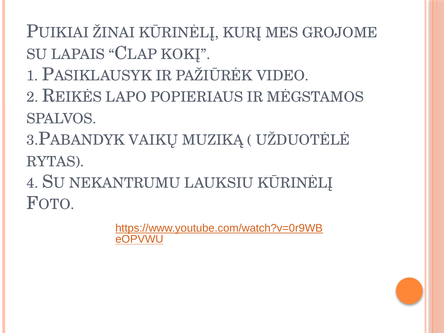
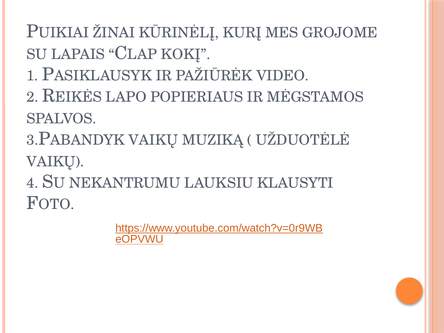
RYTAS at (55, 162): RYTAS -> VAIKŲ
LAUKSIU KŪRINĖLĮ: KŪRINĖLĮ -> KLAUSYTI
